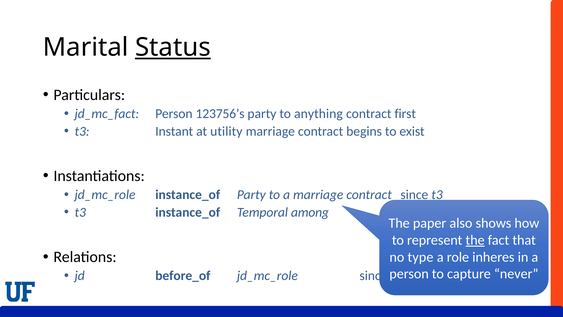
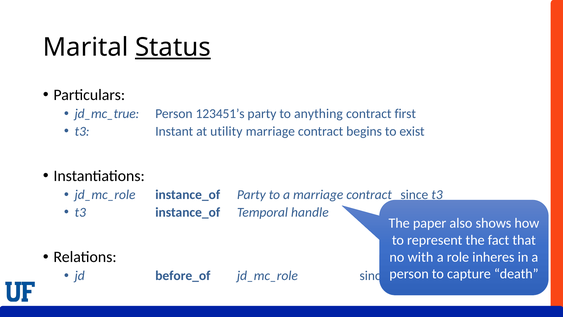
jd_mc_fact: jd_mc_fact -> jd_mc_true
123756’s: 123756’s -> 123451’s
among: among -> handle
the at (475, 240) underline: present -> none
type: type -> with
never: never -> death
